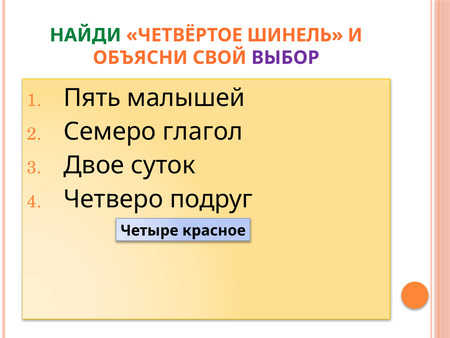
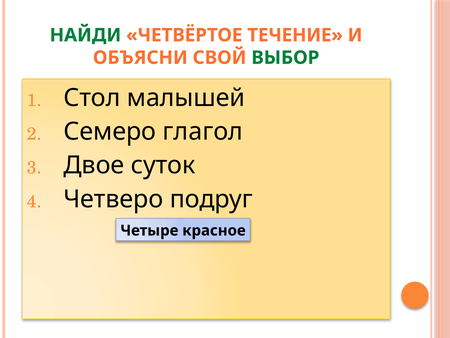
ШИНЕЛЬ: ШИНЕЛЬ -> ТЕЧЕНИЕ
ВЫБОР colour: purple -> green
Пять: Пять -> Стол
